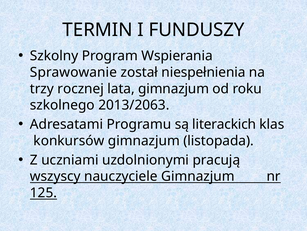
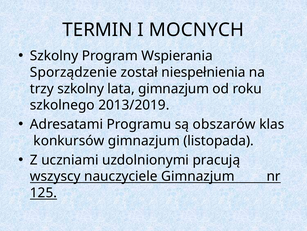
FUNDUSZY: FUNDUSZY -> MOCNYCH
Sprawowanie: Sprawowanie -> Sporządzenie
trzy rocznej: rocznej -> szkolny
2013/2063: 2013/2063 -> 2013/2019
literackich: literackich -> obszarów
